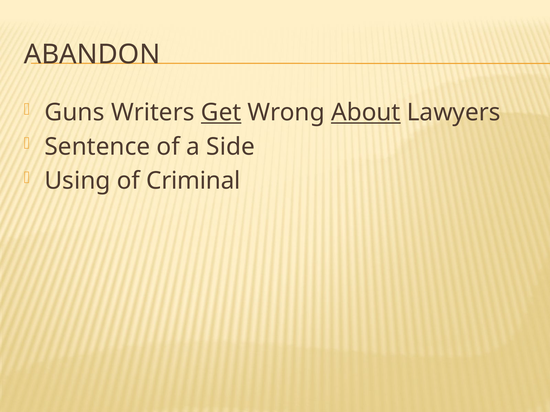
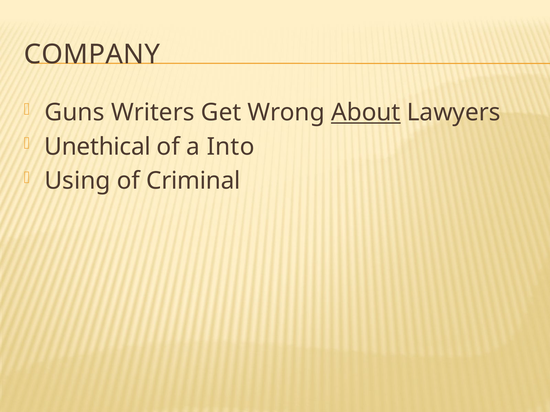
ABANDON: ABANDON -> COMPANY
Get underline: present -> none
Sentence: Sentence -> Unethical
Side: Side -> Into
